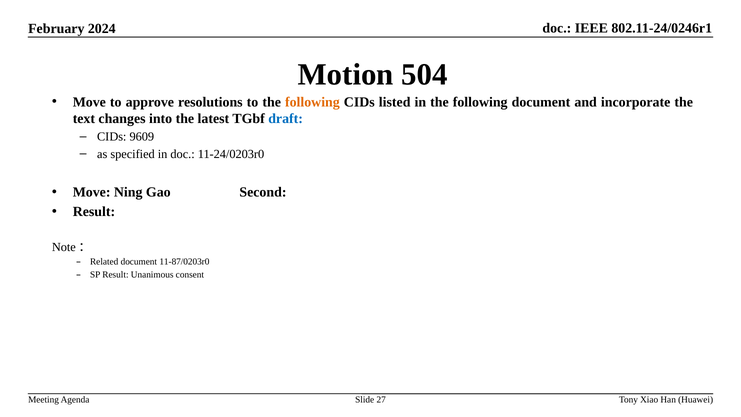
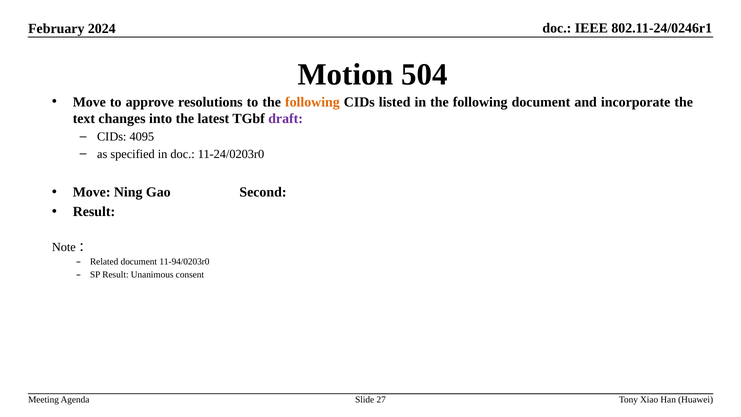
draft colour: blue -> purple
9609: 9609 -> 4095
11-87/0203r0: 11-87/0203r0 -> 11-94/0203r0
